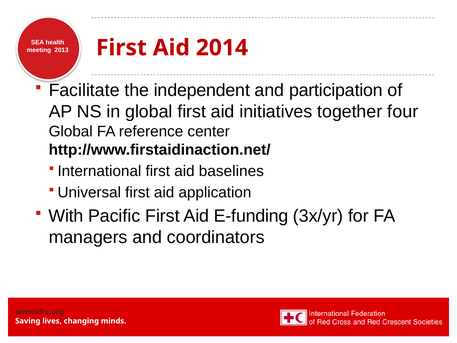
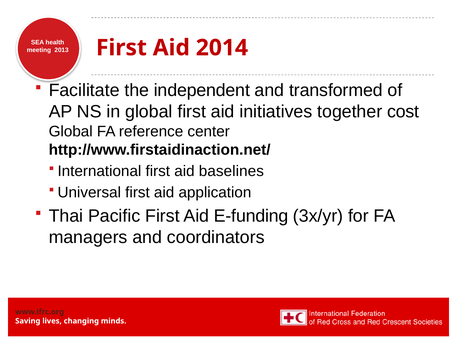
participation: participation -> transformed
four: four -> cost
With: With -> Thai
